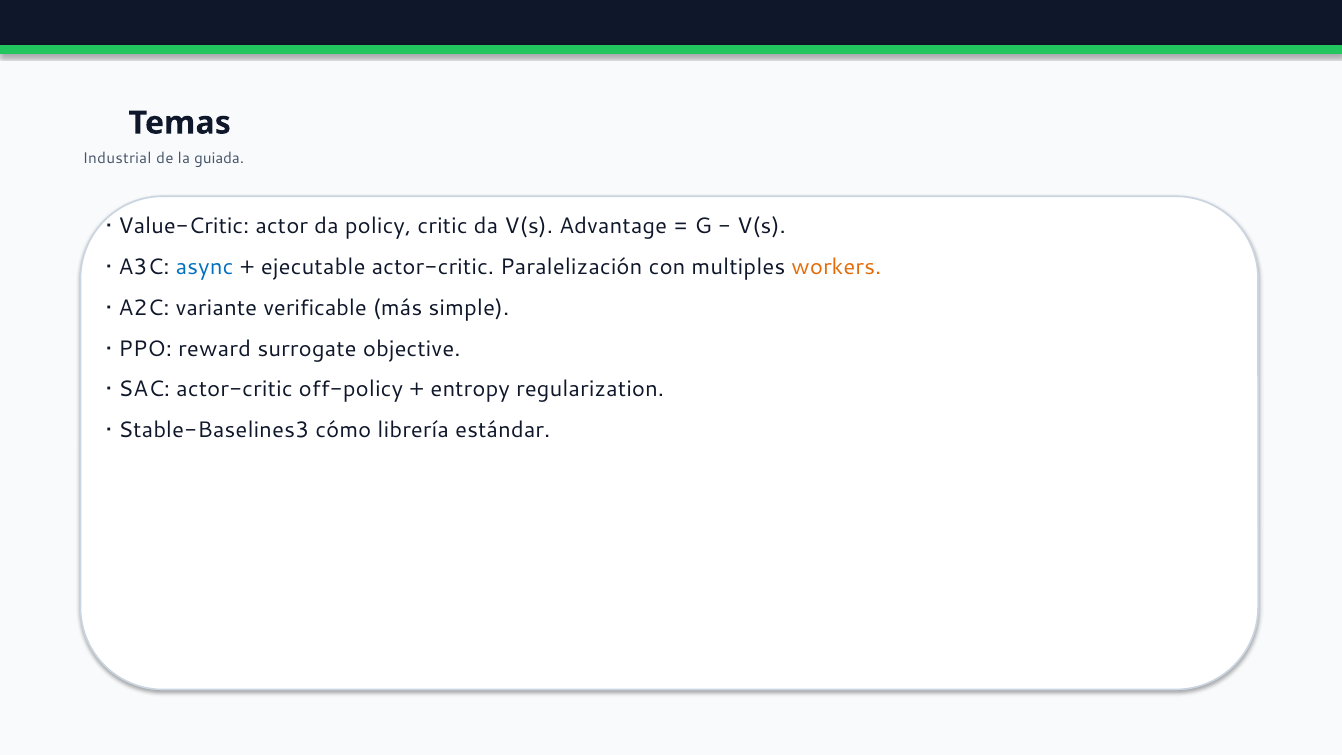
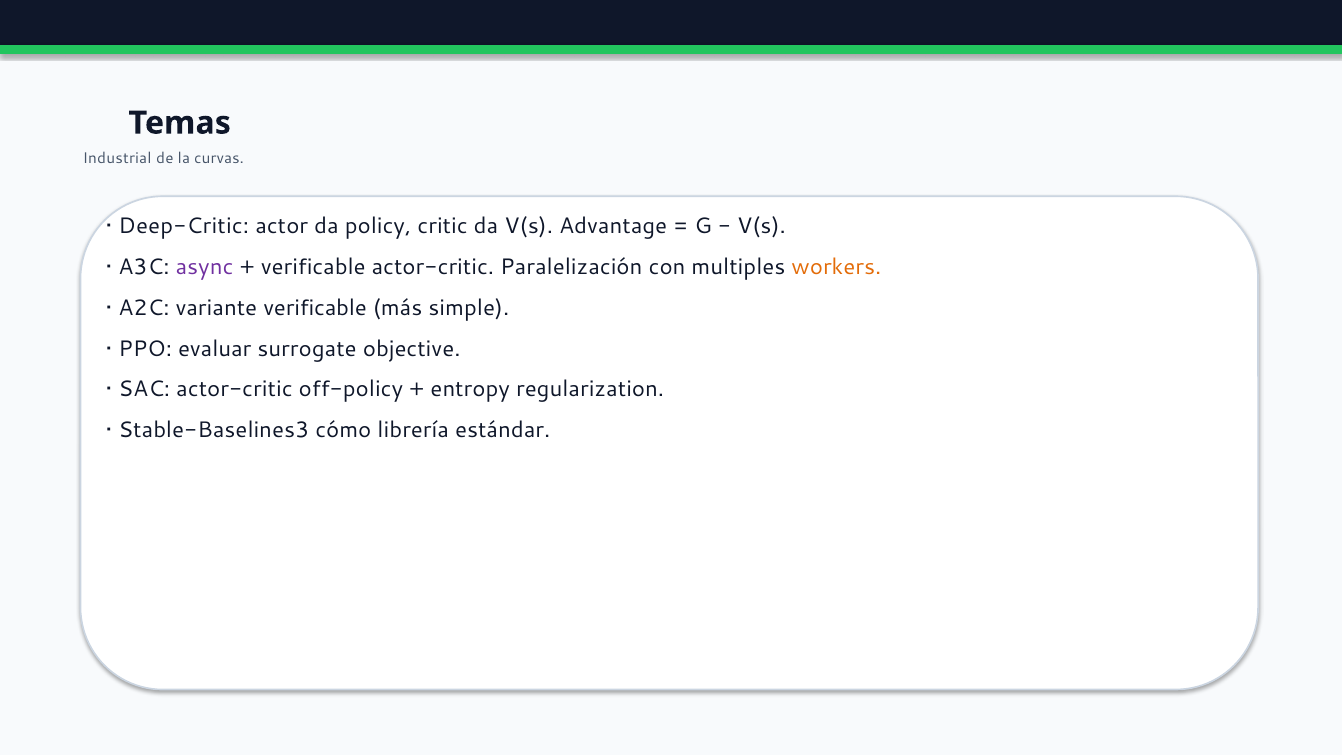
guiada: guiada -> curvas
Value-Critic: Value-Critic -> Deep-Critic
async colour: blue -> purple
ejecutable at (313, 267): ejecutable -> verificable
reward: reward -> evaluar
